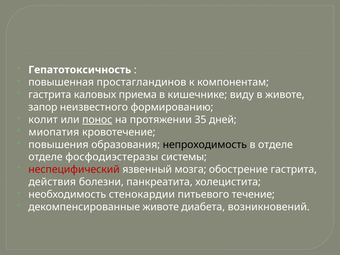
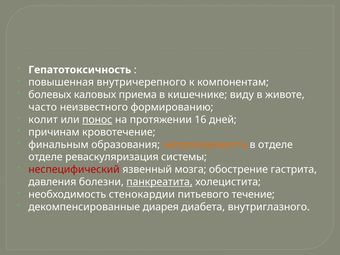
простагландинов: простагландинов -> внутричерепного
гастрита at (50, 95): гастрита -> болевых
запор: запор -> часто
35: 35 -> 16
миопатия: миопатия -> причинам
повышения: повышения -> финальным
непроходимость colour: black -> orange
фосфодиэстеразы: фосфодиэстеразы -> реваскуляризация
действия: действия -> давления
панкреатита underline: none -> present
декомпенсированные животе: животе -> диарея
возникновений: возникновений -> внутриглазного
